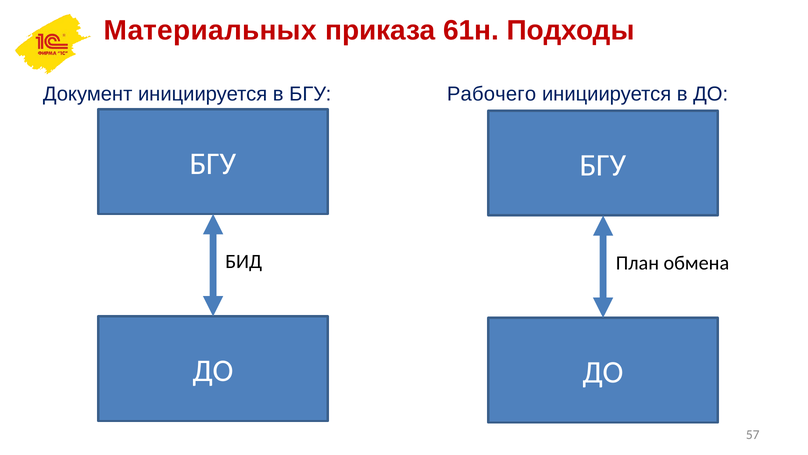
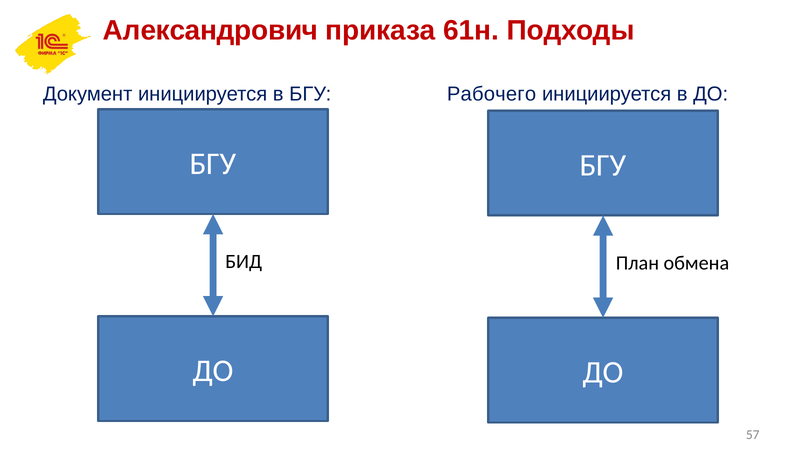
Материальных: Материальных -> Александрович
